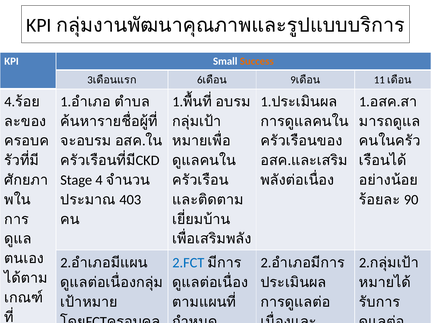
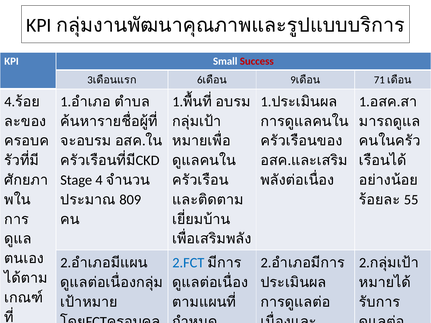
Success colour: orange -> red
11: 11 -> 71
403: 403 -> 809
90: 90 -> 55
